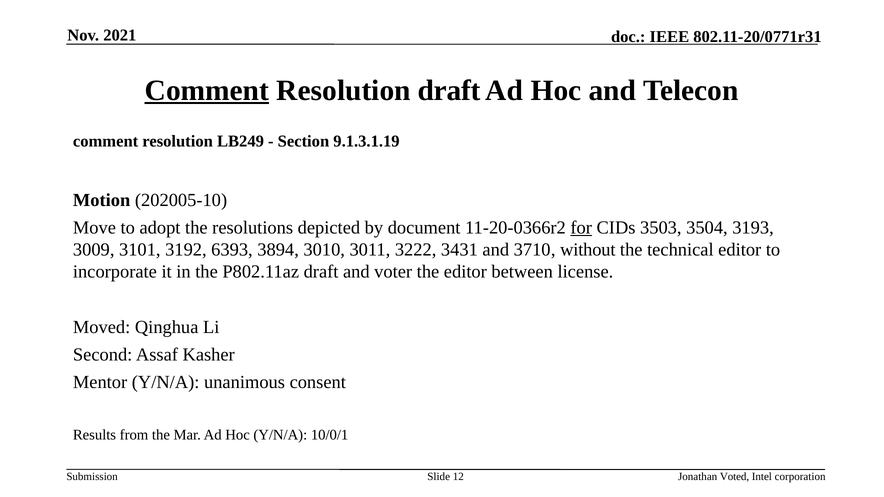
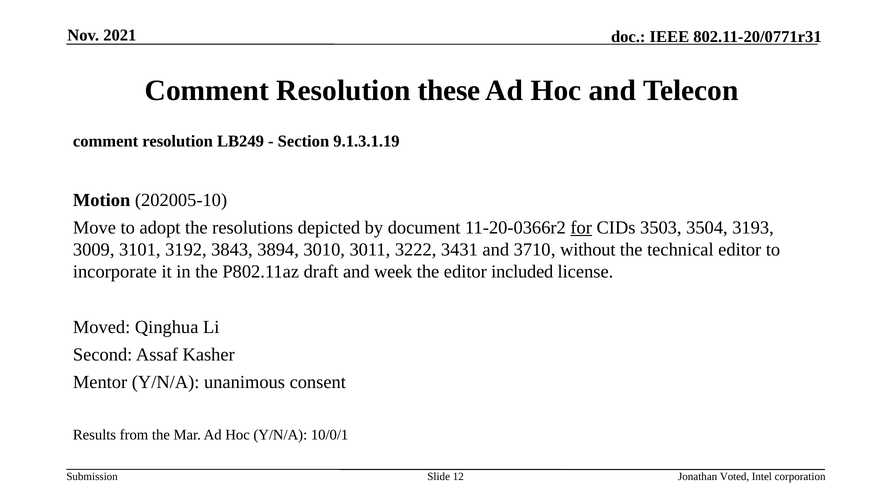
Comment at (207, 90) underline: present -> none
Resolution draft: draft -> these
6393: 6393 -> 3843
voter: voter -> week
between: between -> included
